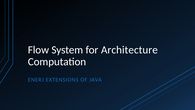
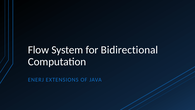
Architecture: Architecture -> Bidirectional
